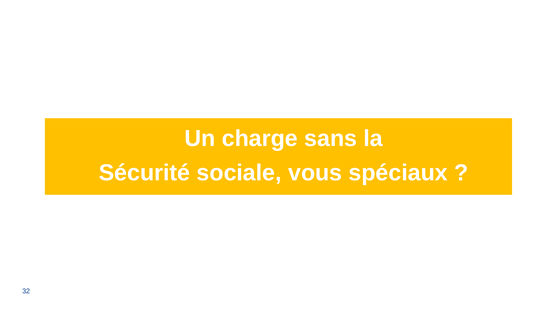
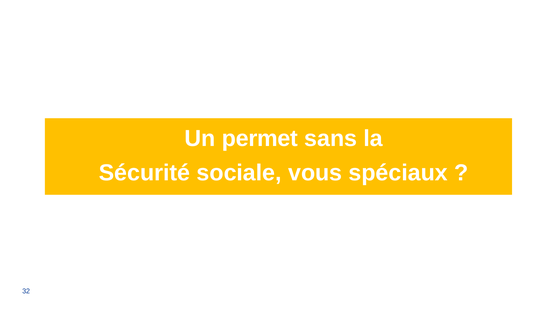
charge: charge -> permet
